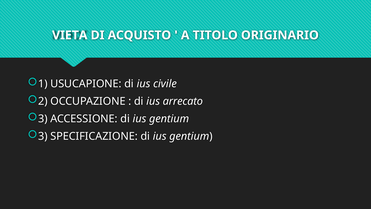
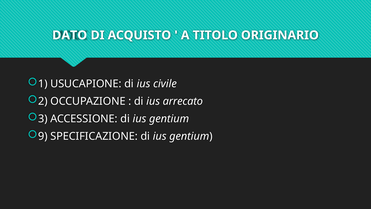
VIETA: VIETA -> DATO
3 at (43, 136): 3 -> 9
